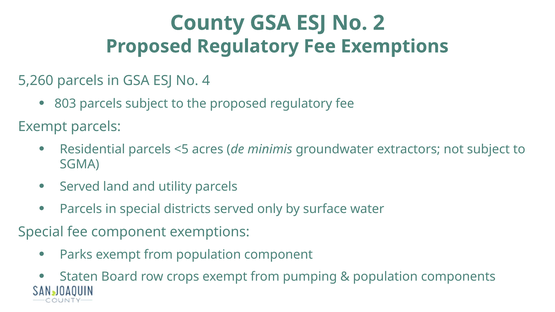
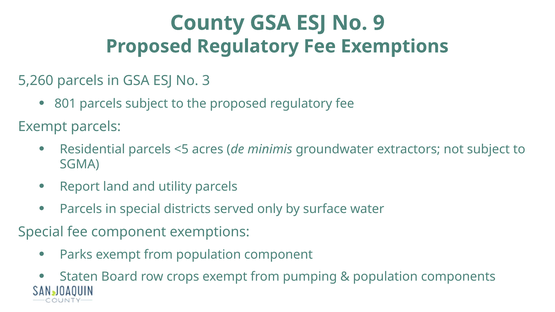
2: 2 -> 9
4: 4 -> 3
803: 803 -> 801
Served at (80, 187): Served -> Report
